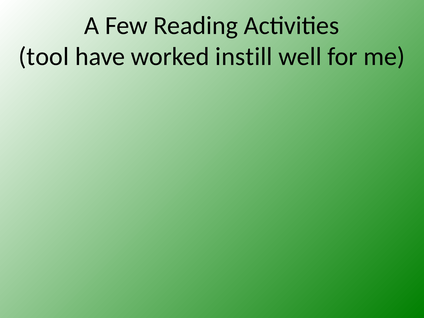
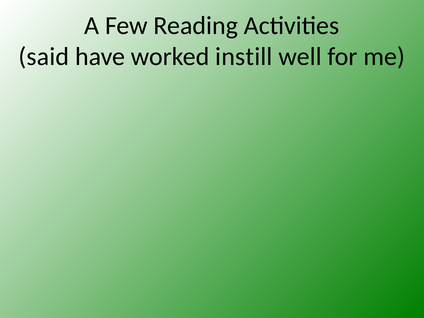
tool: tool -> said
